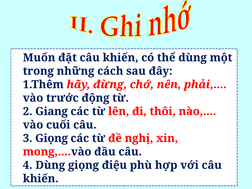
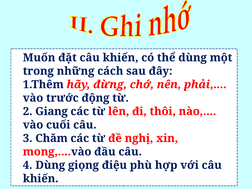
3 Giọng: Giọng -> Chăm
